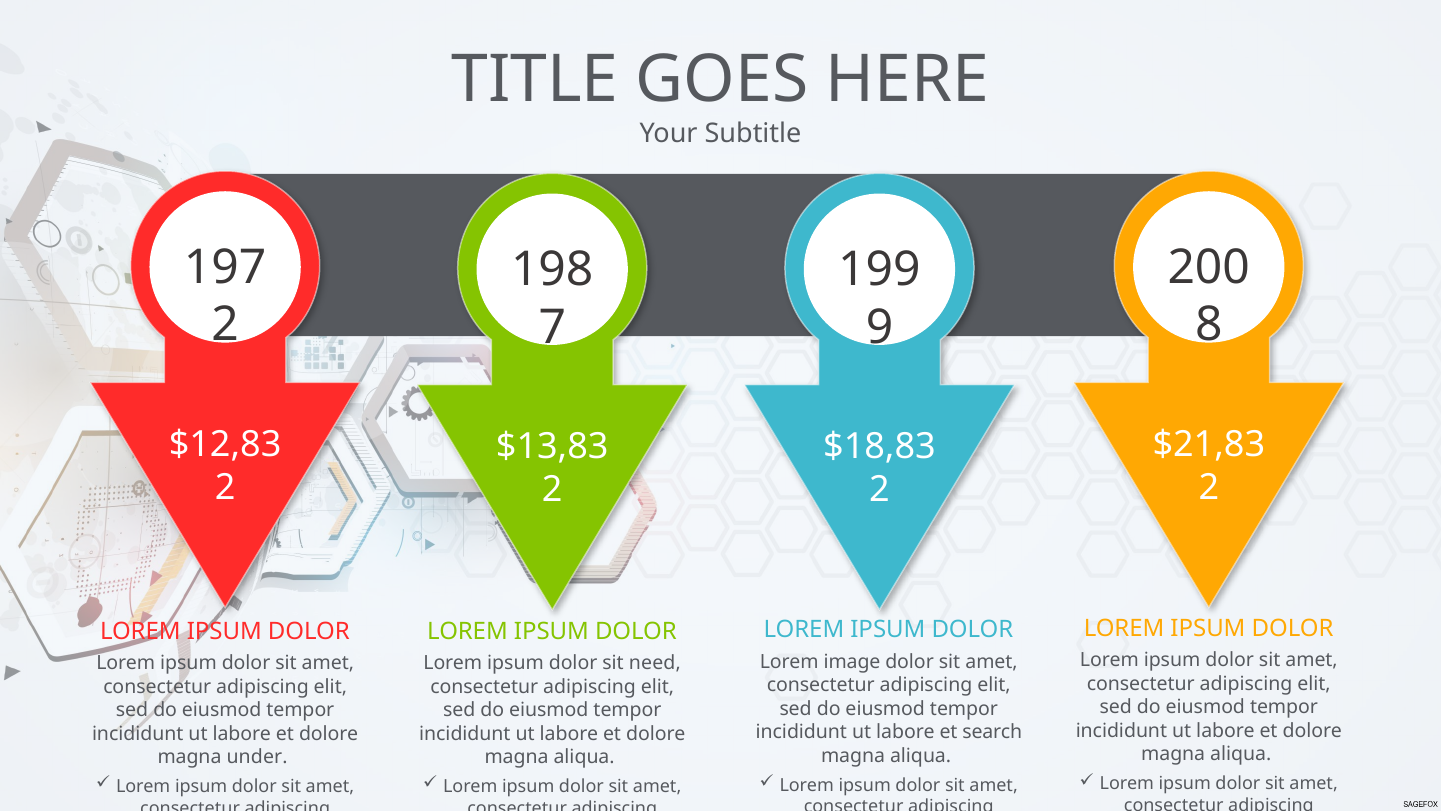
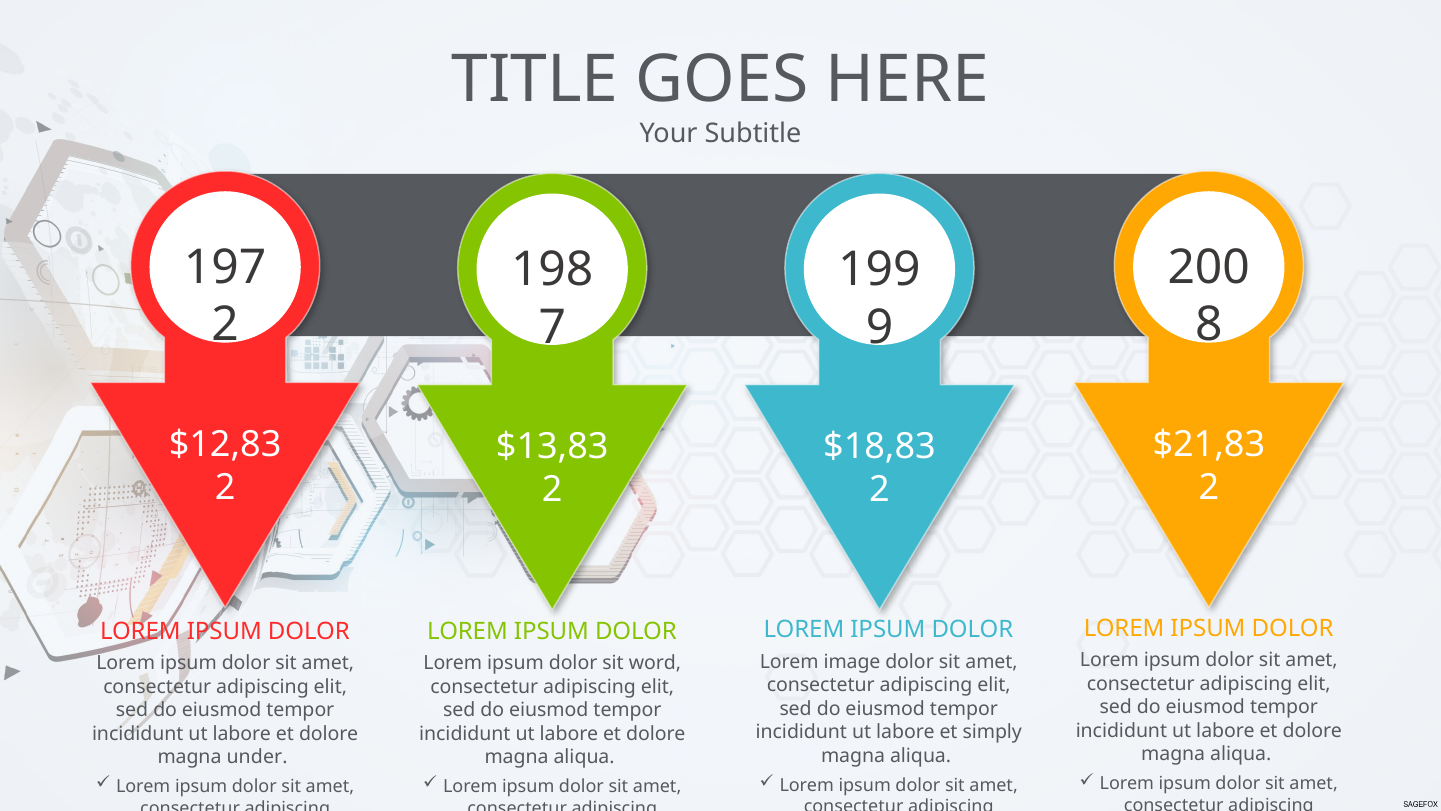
need: need -> word
search: search -> simply
